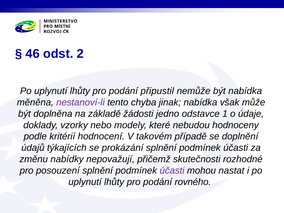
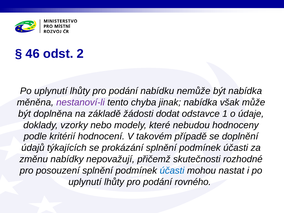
připustil: připustil -> nabídku
jedno: jedno -> dodat
účasti at (172, 171) colour: purple -> blue
